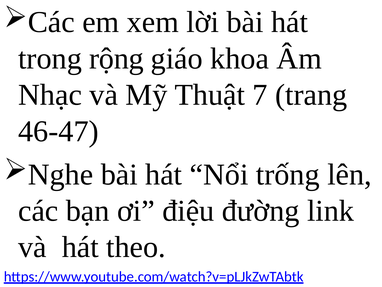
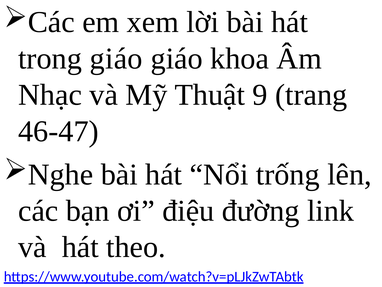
trong rộng: rộng -> giáo
7: 7 -> 9
